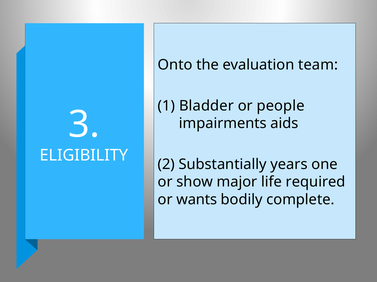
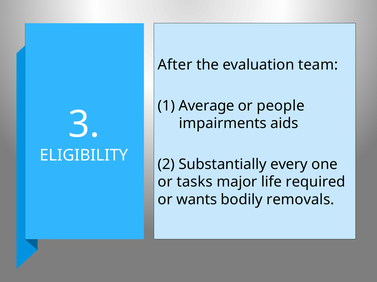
Onto: Onto -> After
Bladder: Bladder -> Average
years: years -> every
show: show -> tasks
complete: complete -> removals
